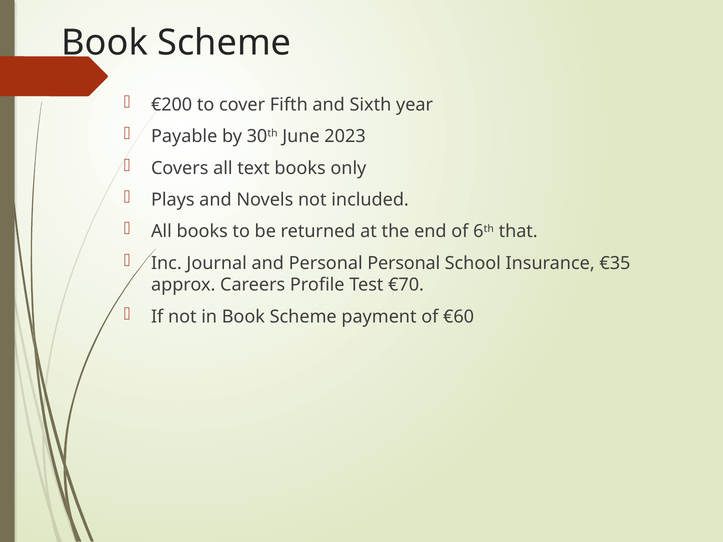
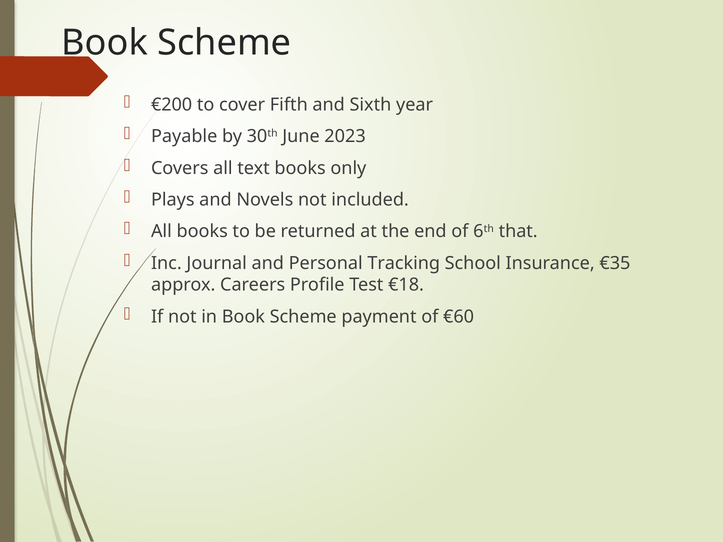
Personal Personal: Personal -> Tracking
€70: €70 -> €18
